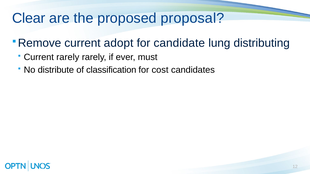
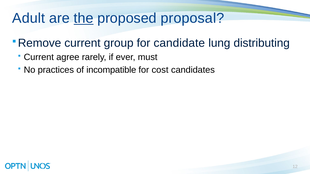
Clear: Clear -> Adult
the underline: none -> present
adopt: adopt -> group
Current rarely: rarely -> agree
distribute: distribute -> practices
classification: classification -> incompatible
